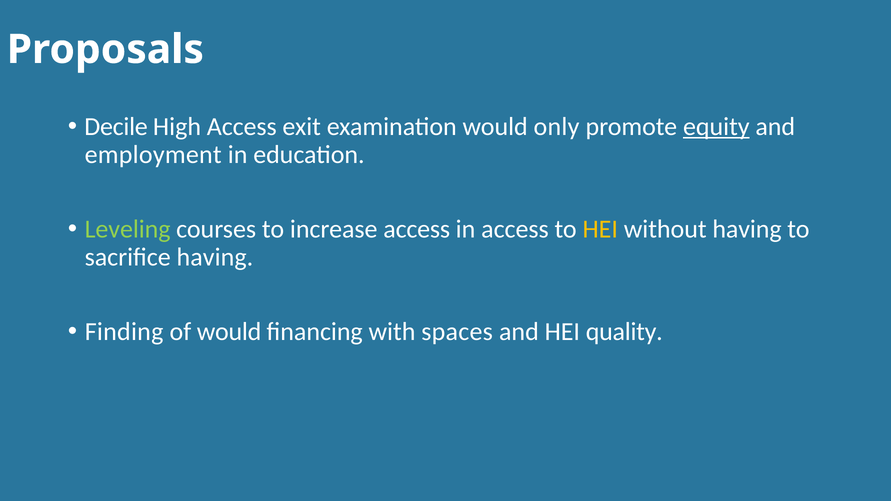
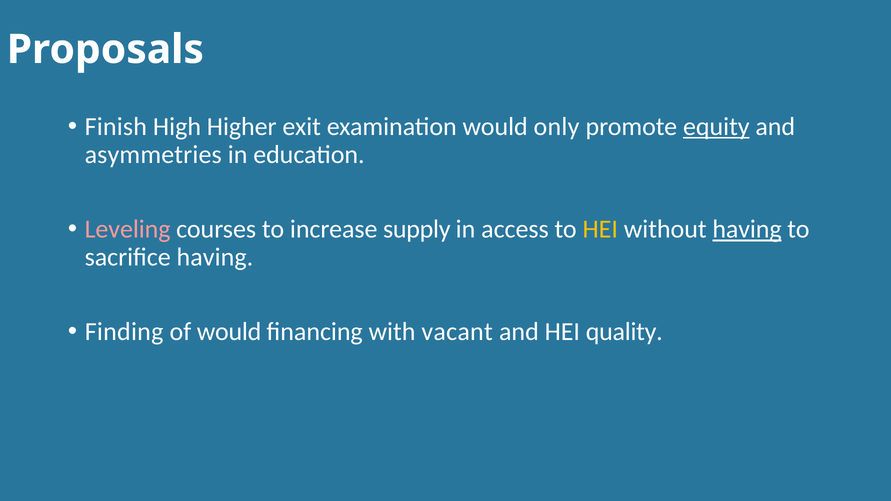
Decile: Decile -> Finish
High Access: Access -> Higher
employment: employment -> asymmetries
Leveling colour: light green -> pink
increase access: access -> supply
having at (747, 229) underline: none -> present
spaces: spaces -> vacant
